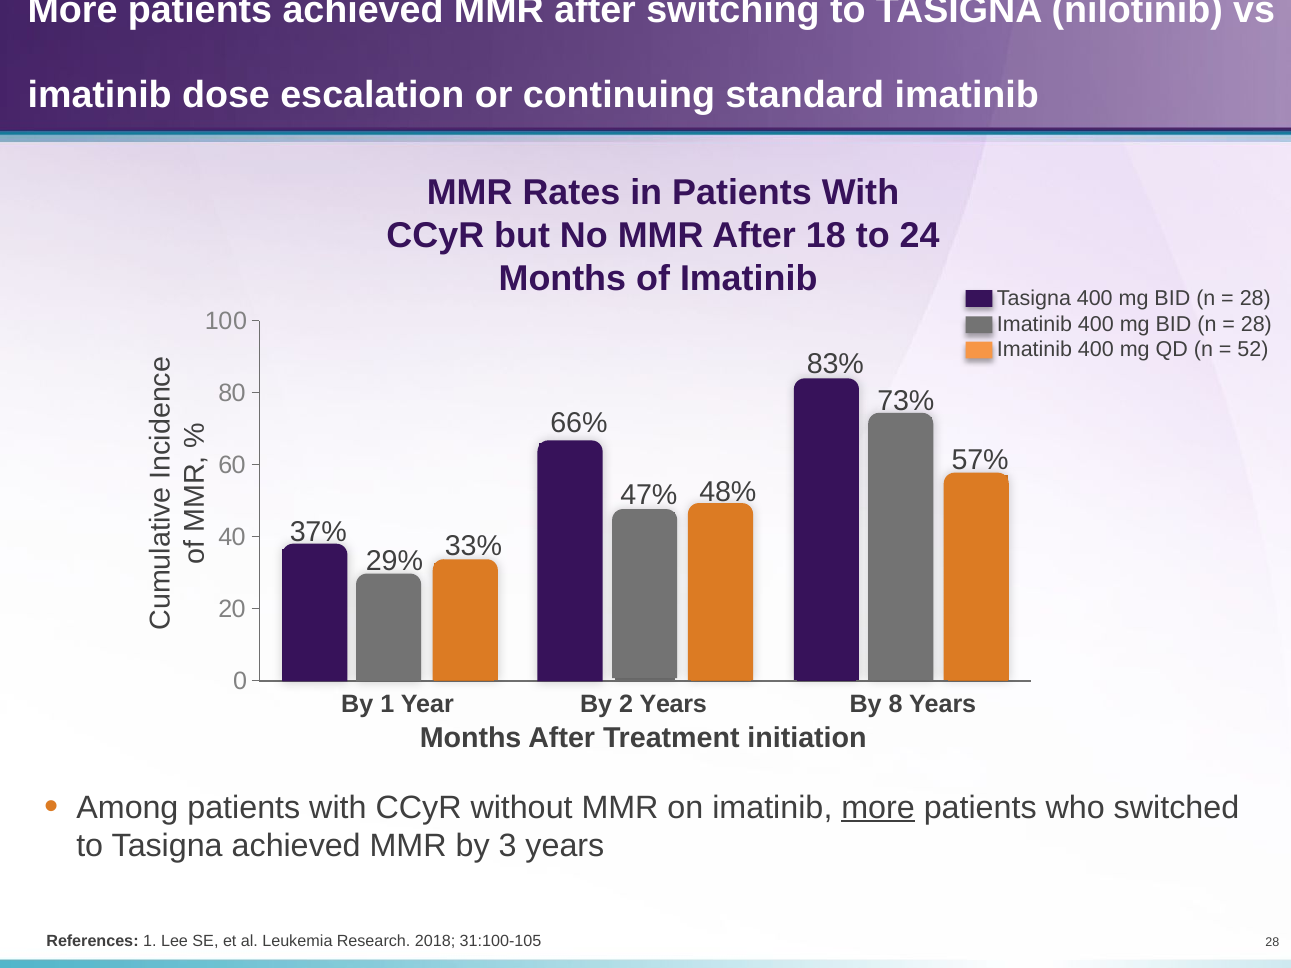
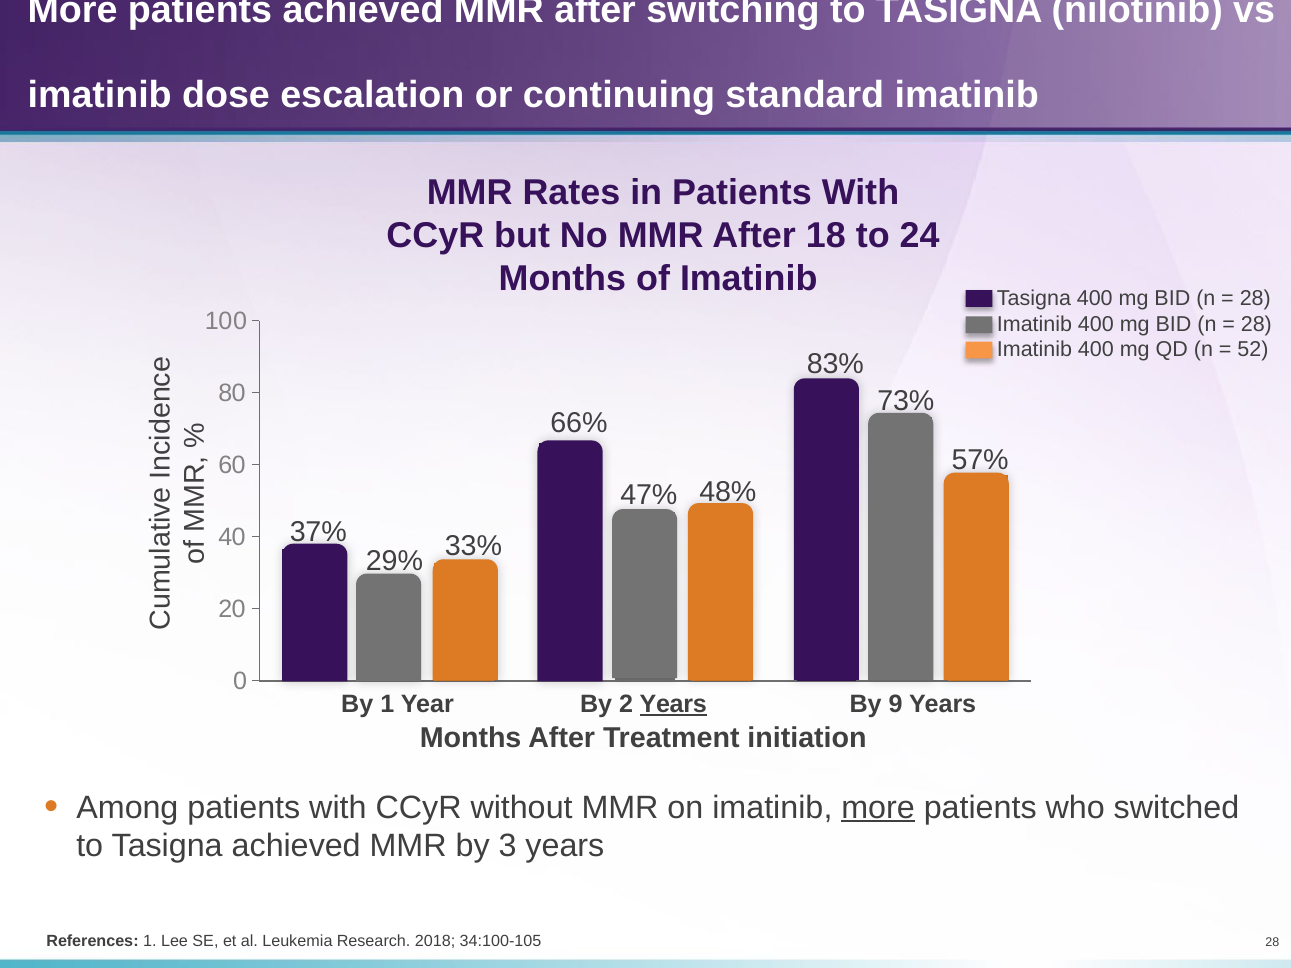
Years at (673, 705) underline: none -> present
8: 8 -> 9
31:100-105: 31:100-105 -> 34:100-105
